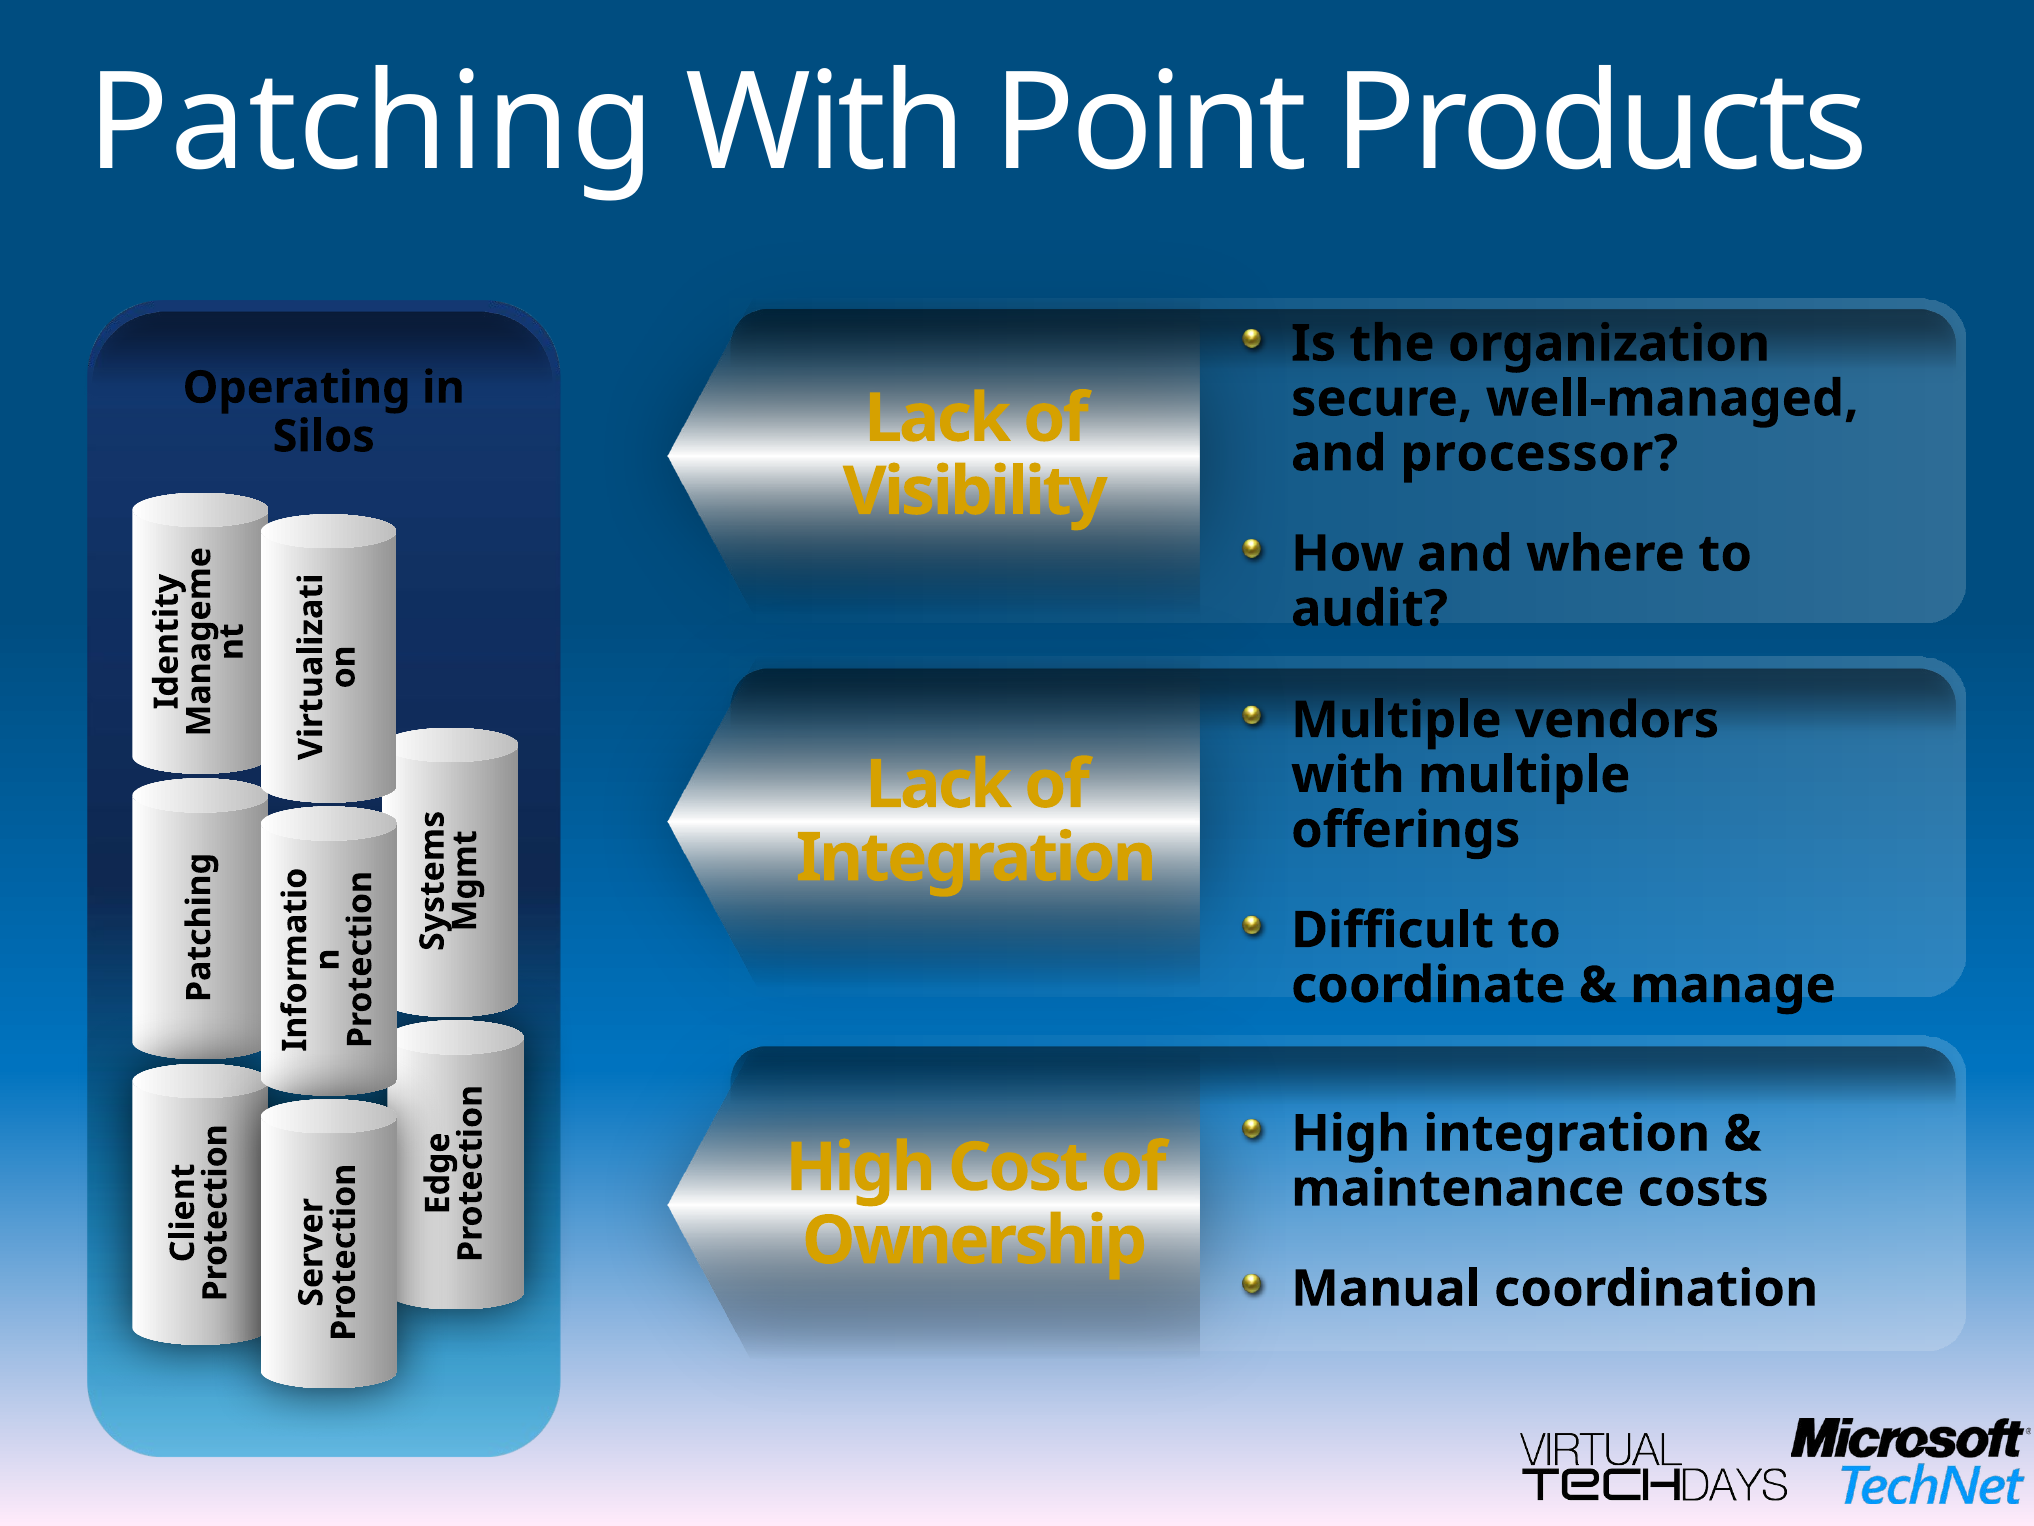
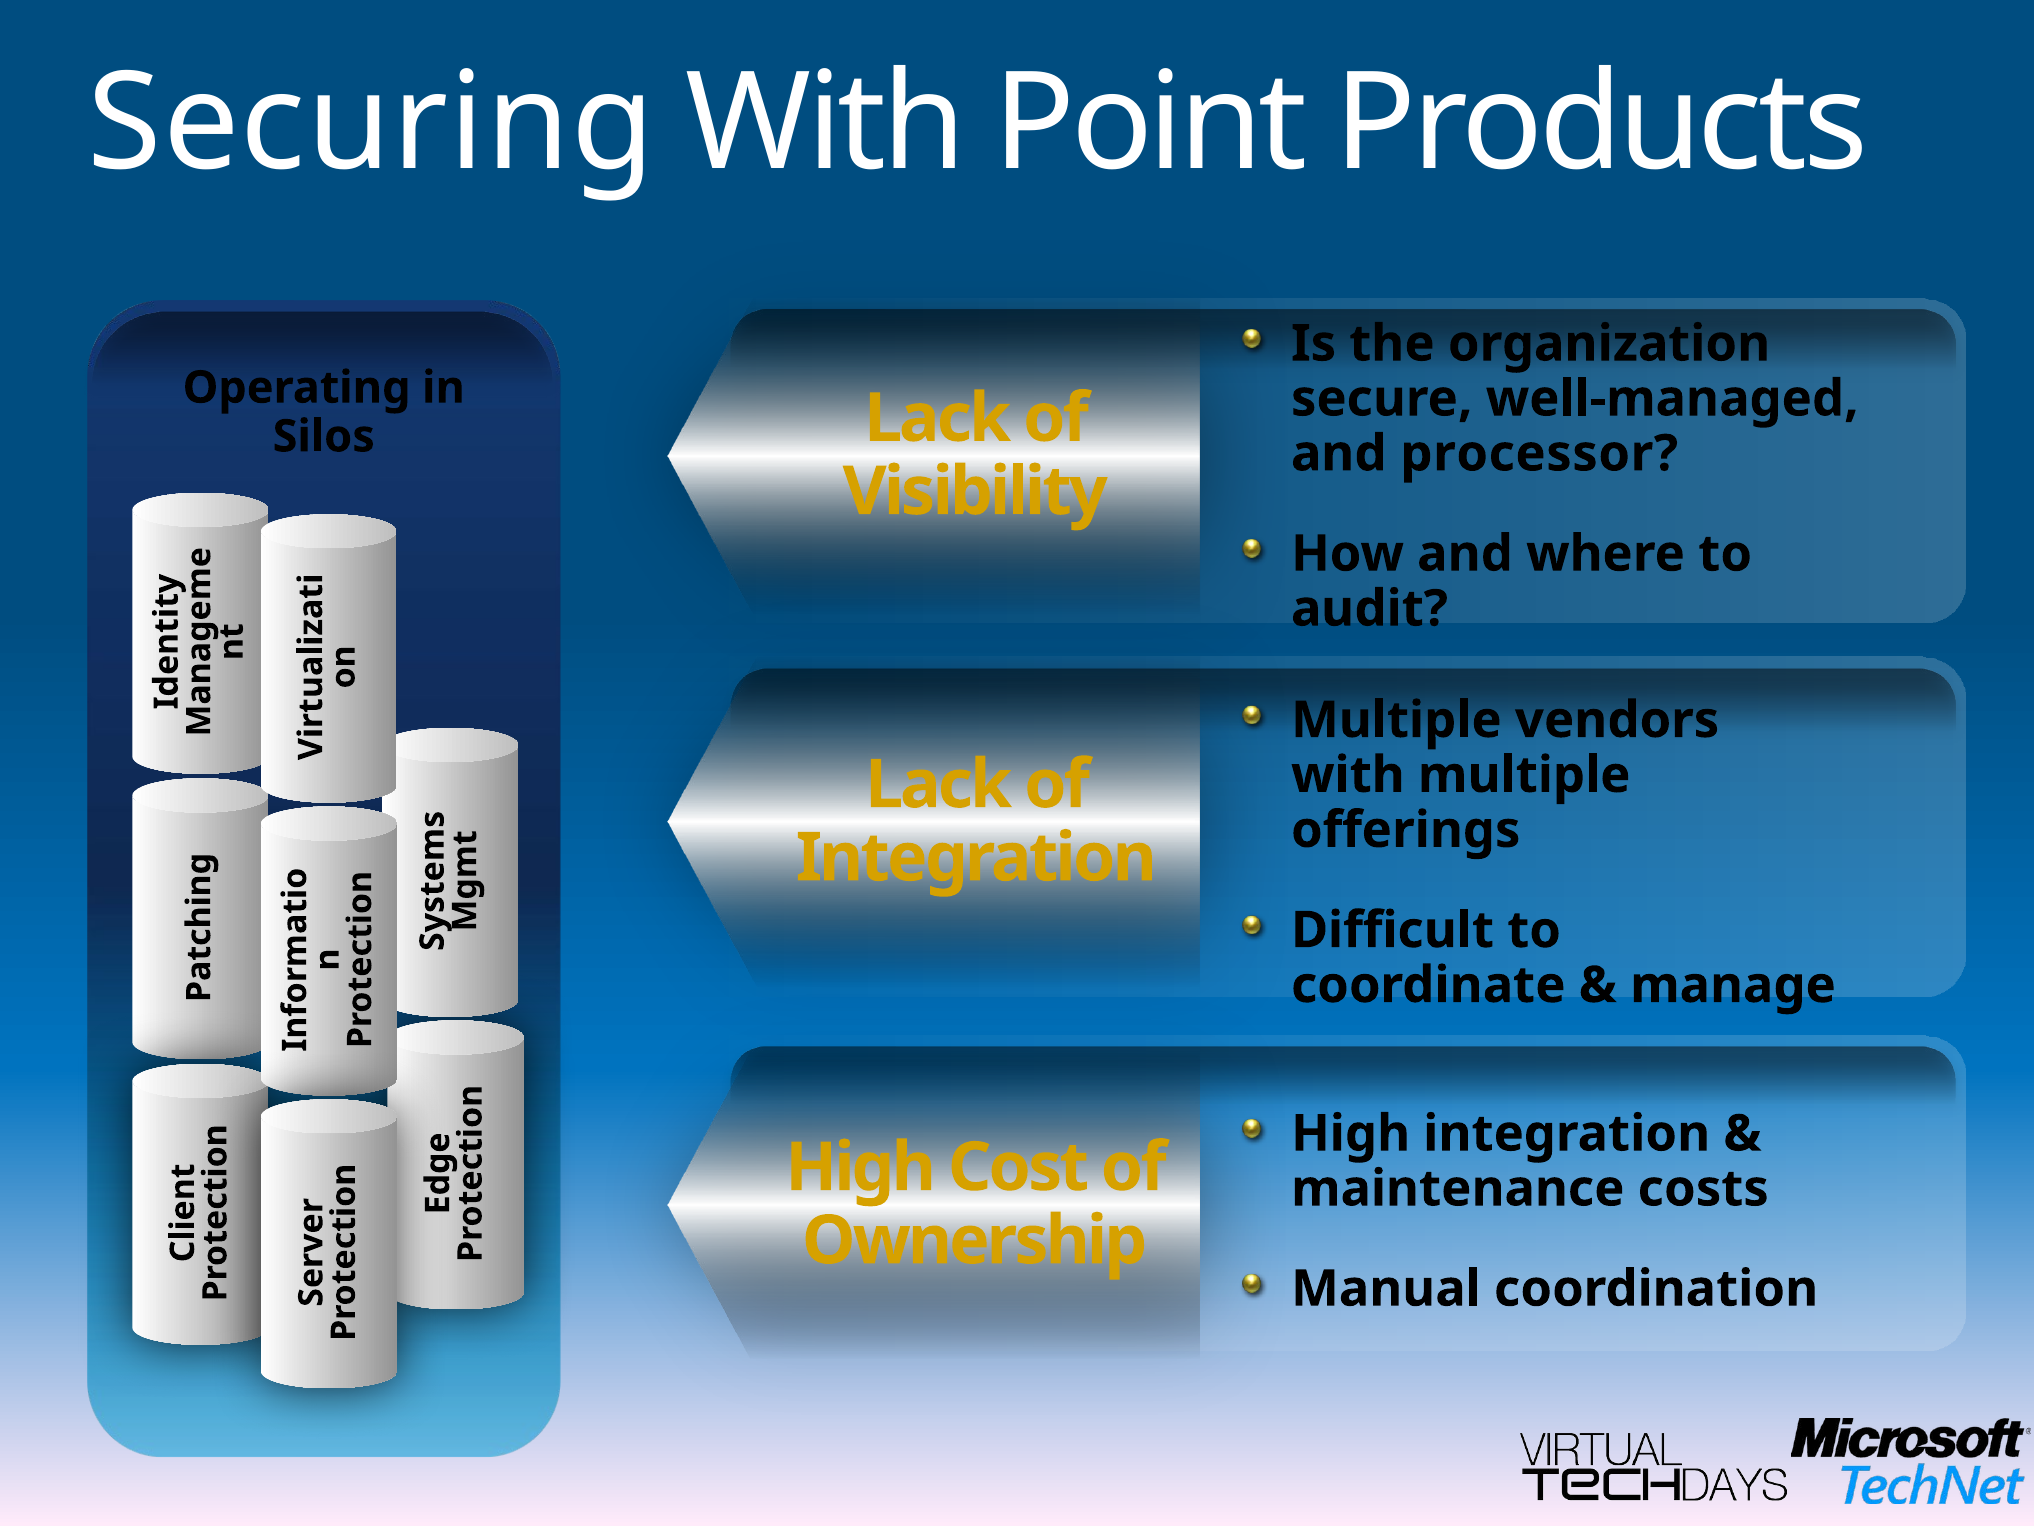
Patching: Patching -> Securing
